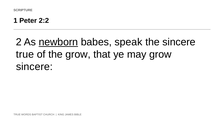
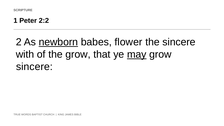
speak: speak -> flower
true at (25, 54): true -> with
may underline: none -> present
